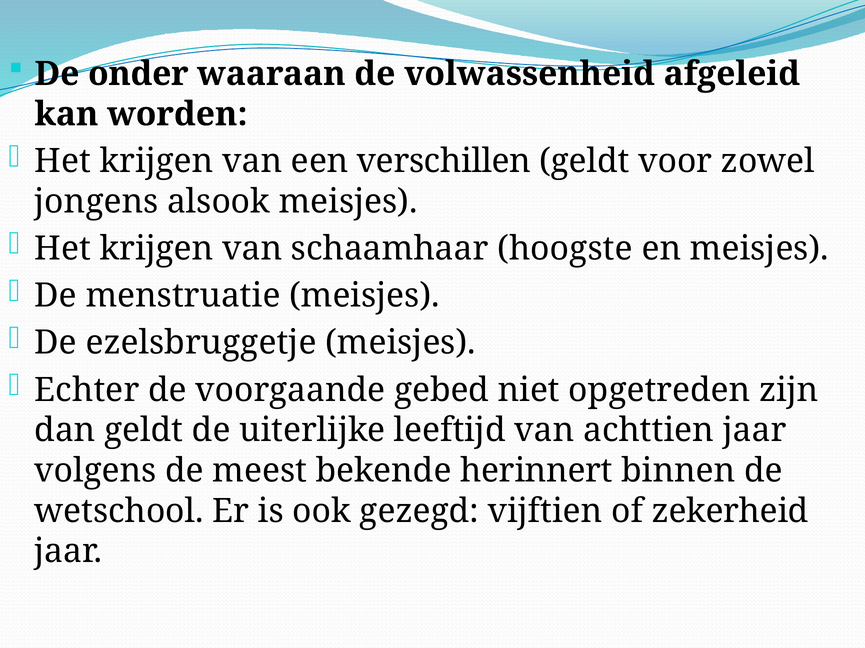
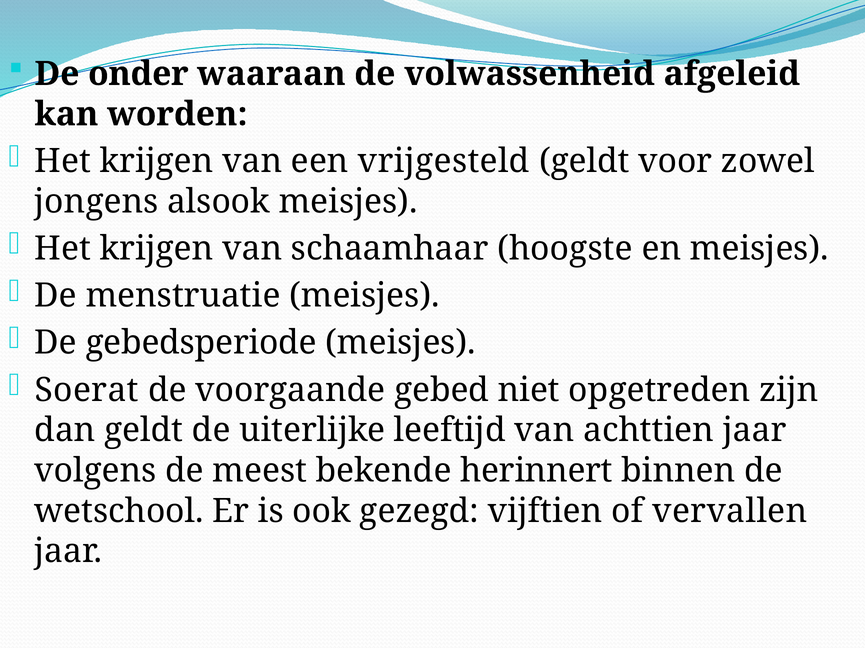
verschillen: verschillen -> vrijgesteld
ezelsbruggetje: ezelsbruggetje -> gebedsperiode
Echter: Echter -> Soerat
zekerheid: zekerheid -> vervallen
